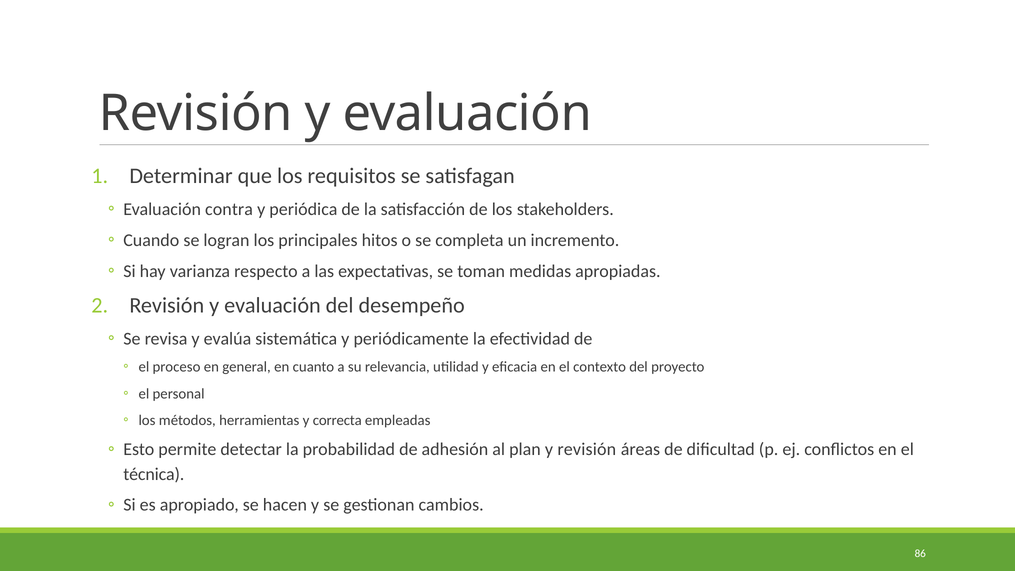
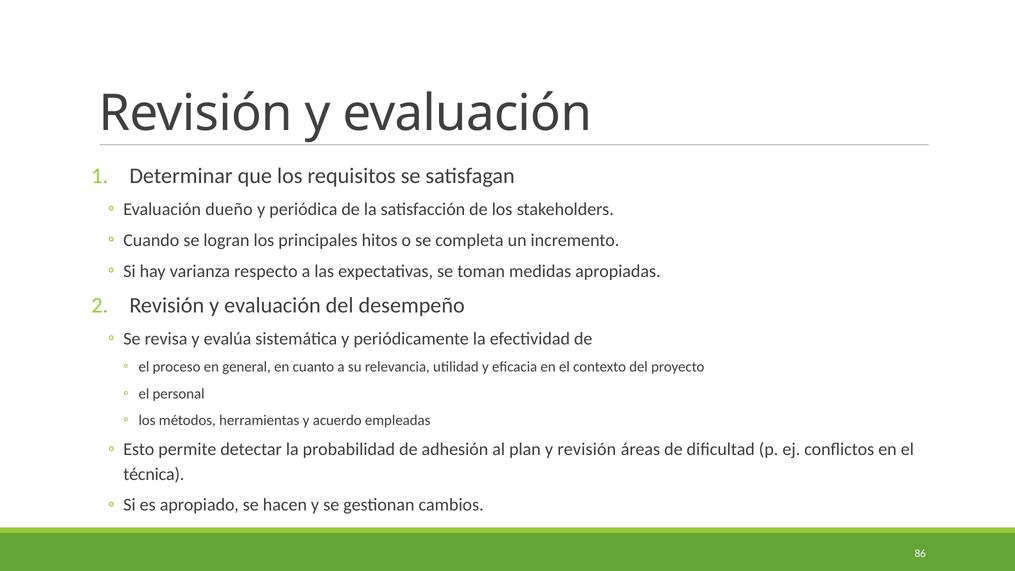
contra: contra -> dueño
correcta: correcta -> acuerdo
